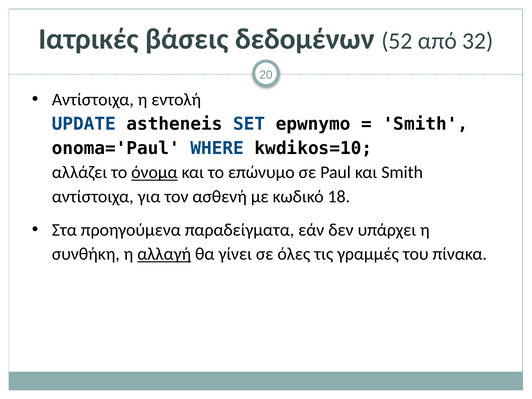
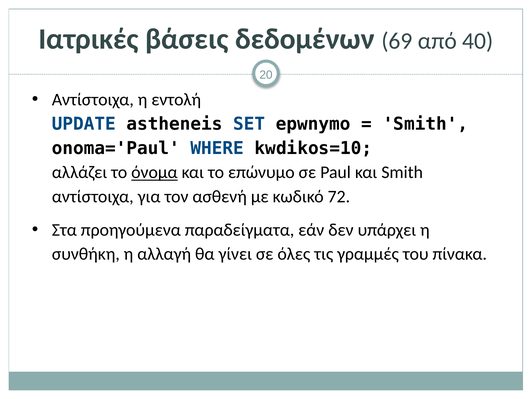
52: 52 -> 69
32: 32 -> 40
18: 18 -> 72
αλλαγή underline: present -> none
